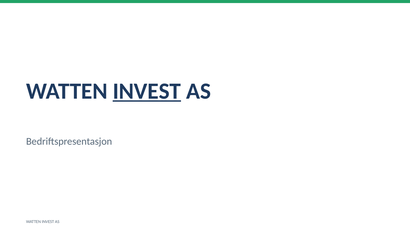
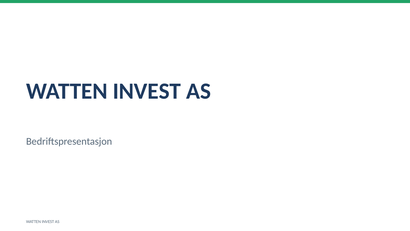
INVEST at (147, 91) underline: present -> none
